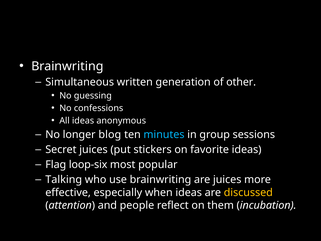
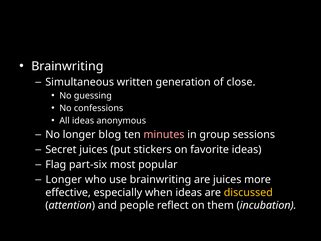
other: other -> close
minutes colour: light blue -> pink
loop-six: loop-six -> part-six
Talking at (64, 179): Talking -> Longer
